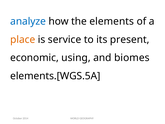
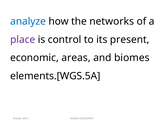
elements: elements -> networks
place colour: orange -> purple
service: service -> control
using: using -> areas
